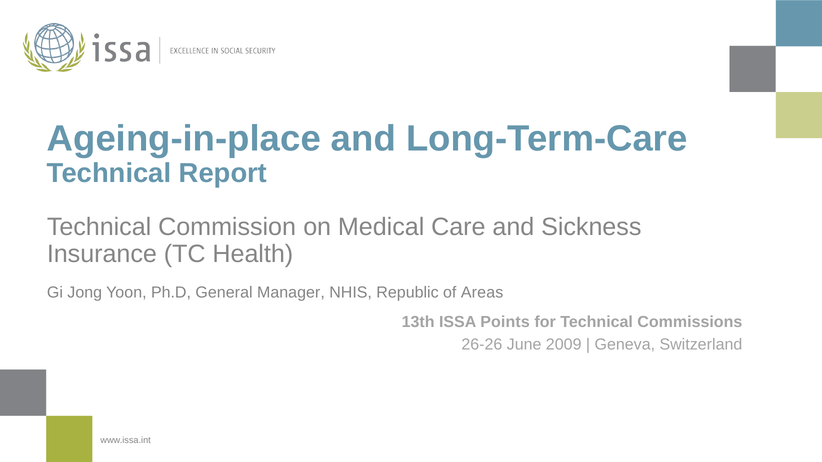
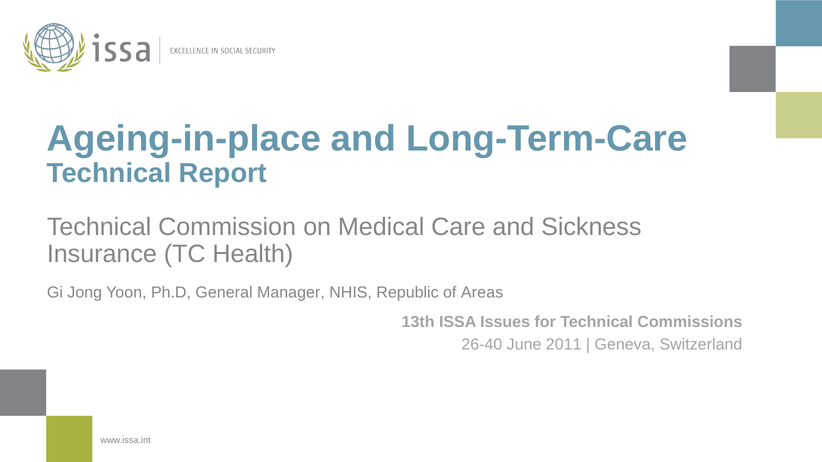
Points: Points -> Issues
26-26: 26-26 -> 26-40
2009: 2009 -> 2011
